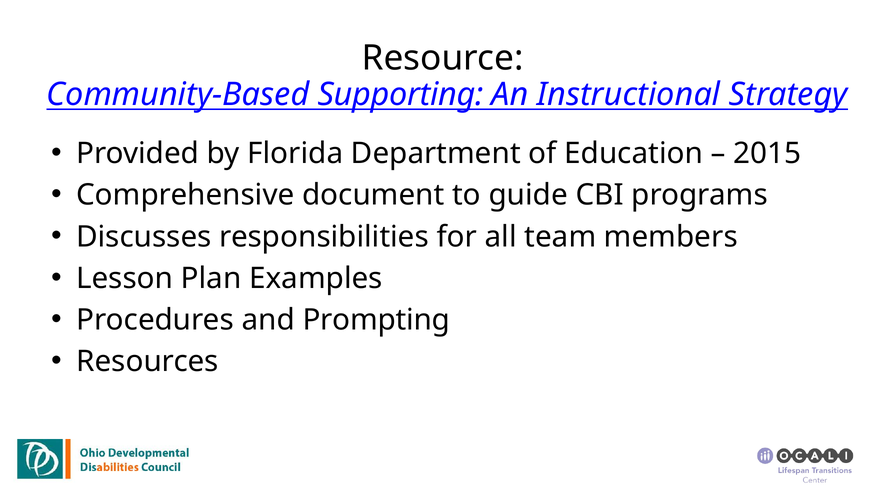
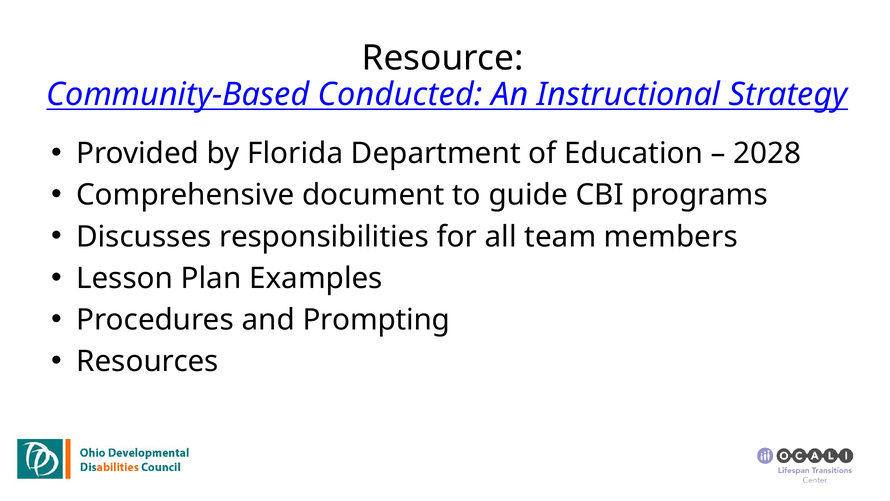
Supporting: Supporting -> Conducted
2015: 2015 -> 2028
